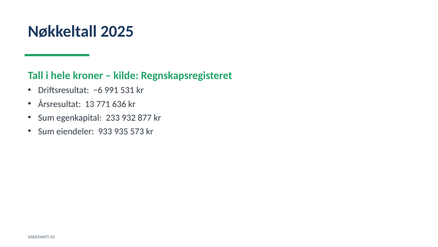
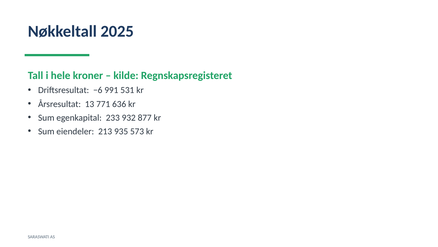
933: 933 -> 213
